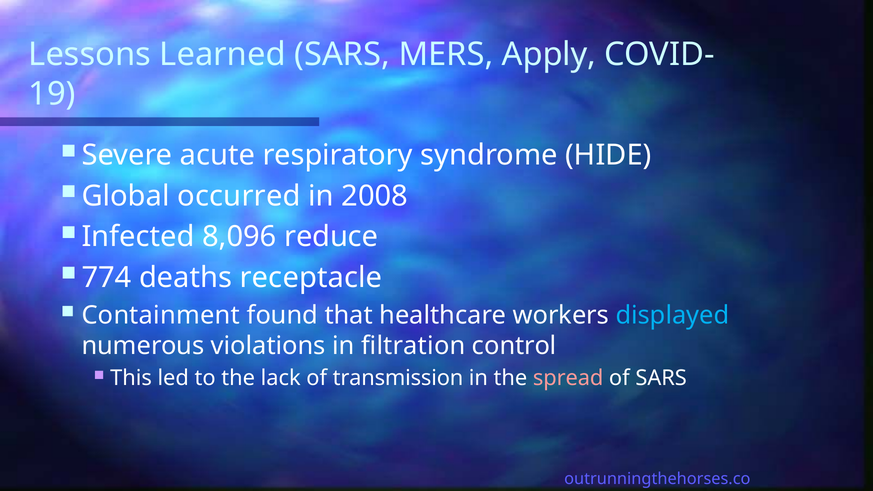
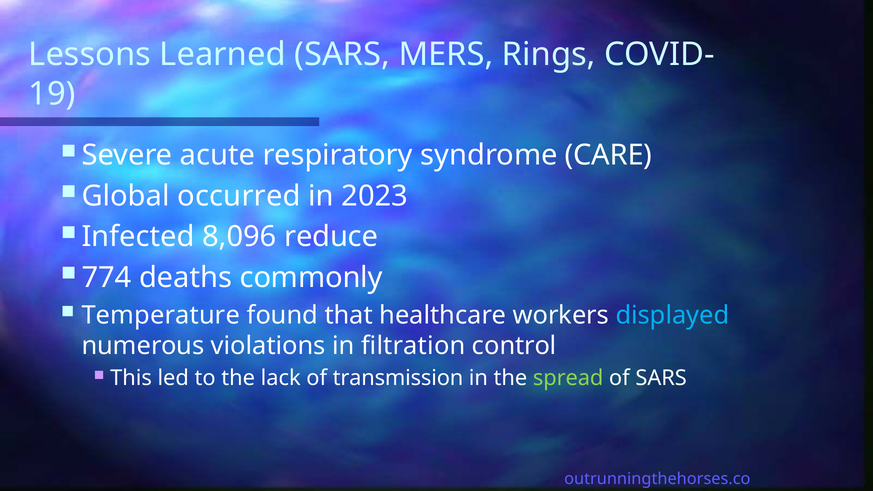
Apply: Apply -> Rings
HIDE: HIDE -> CARE
2008: 2008 -> 2023
receptacle: receptacle -> commonly
Containment: Containment -> Temperature
spread colour: pink -> light green
